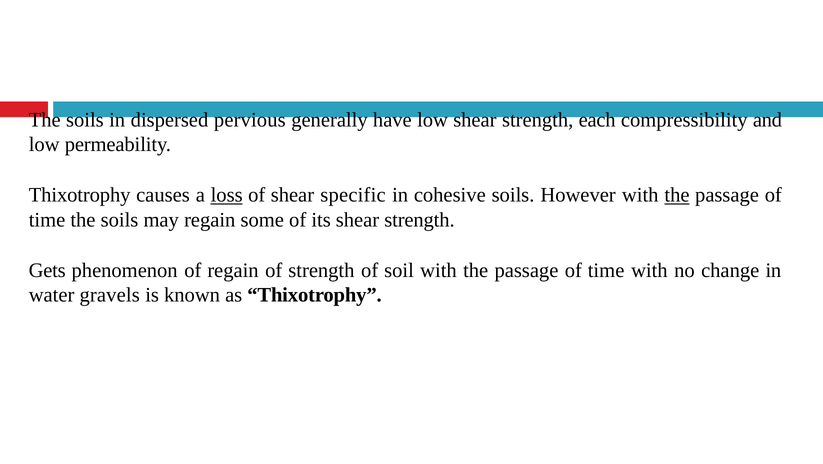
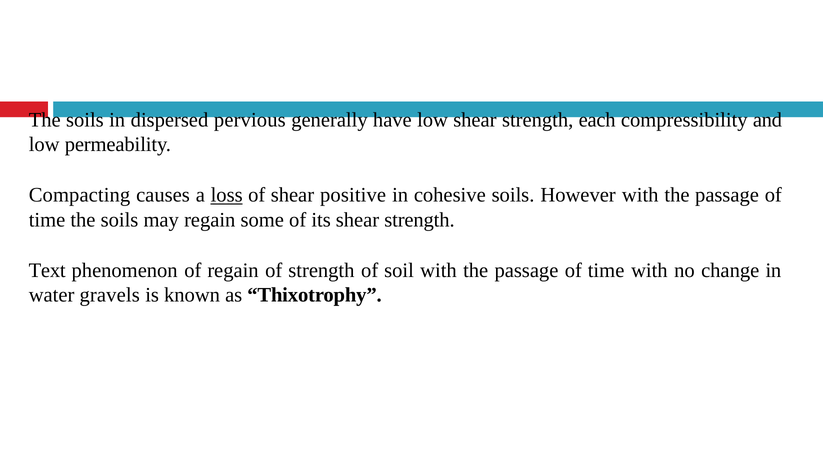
Thixotrophy at (80, 195): Thixotrophy -> Compacting
specific: specific -> positive
the at (677, 195) underline: present -> none
Gets: Gets -> Text
